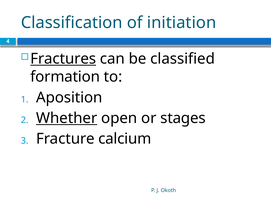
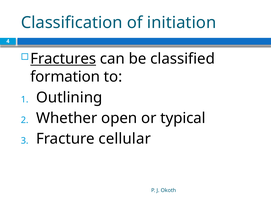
Aposition: Aposition -> Outlining
Whether underline: present -> none
stages: stages -> typical
calcium: calcium -> cellular
